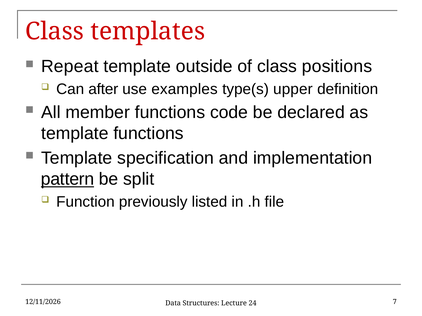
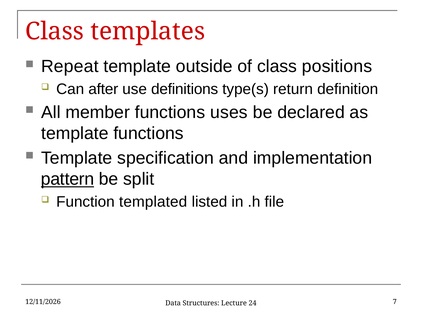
examples: examples -> definitions
upper: upper -> return
code: code -> uses
previously: previously -> templated
